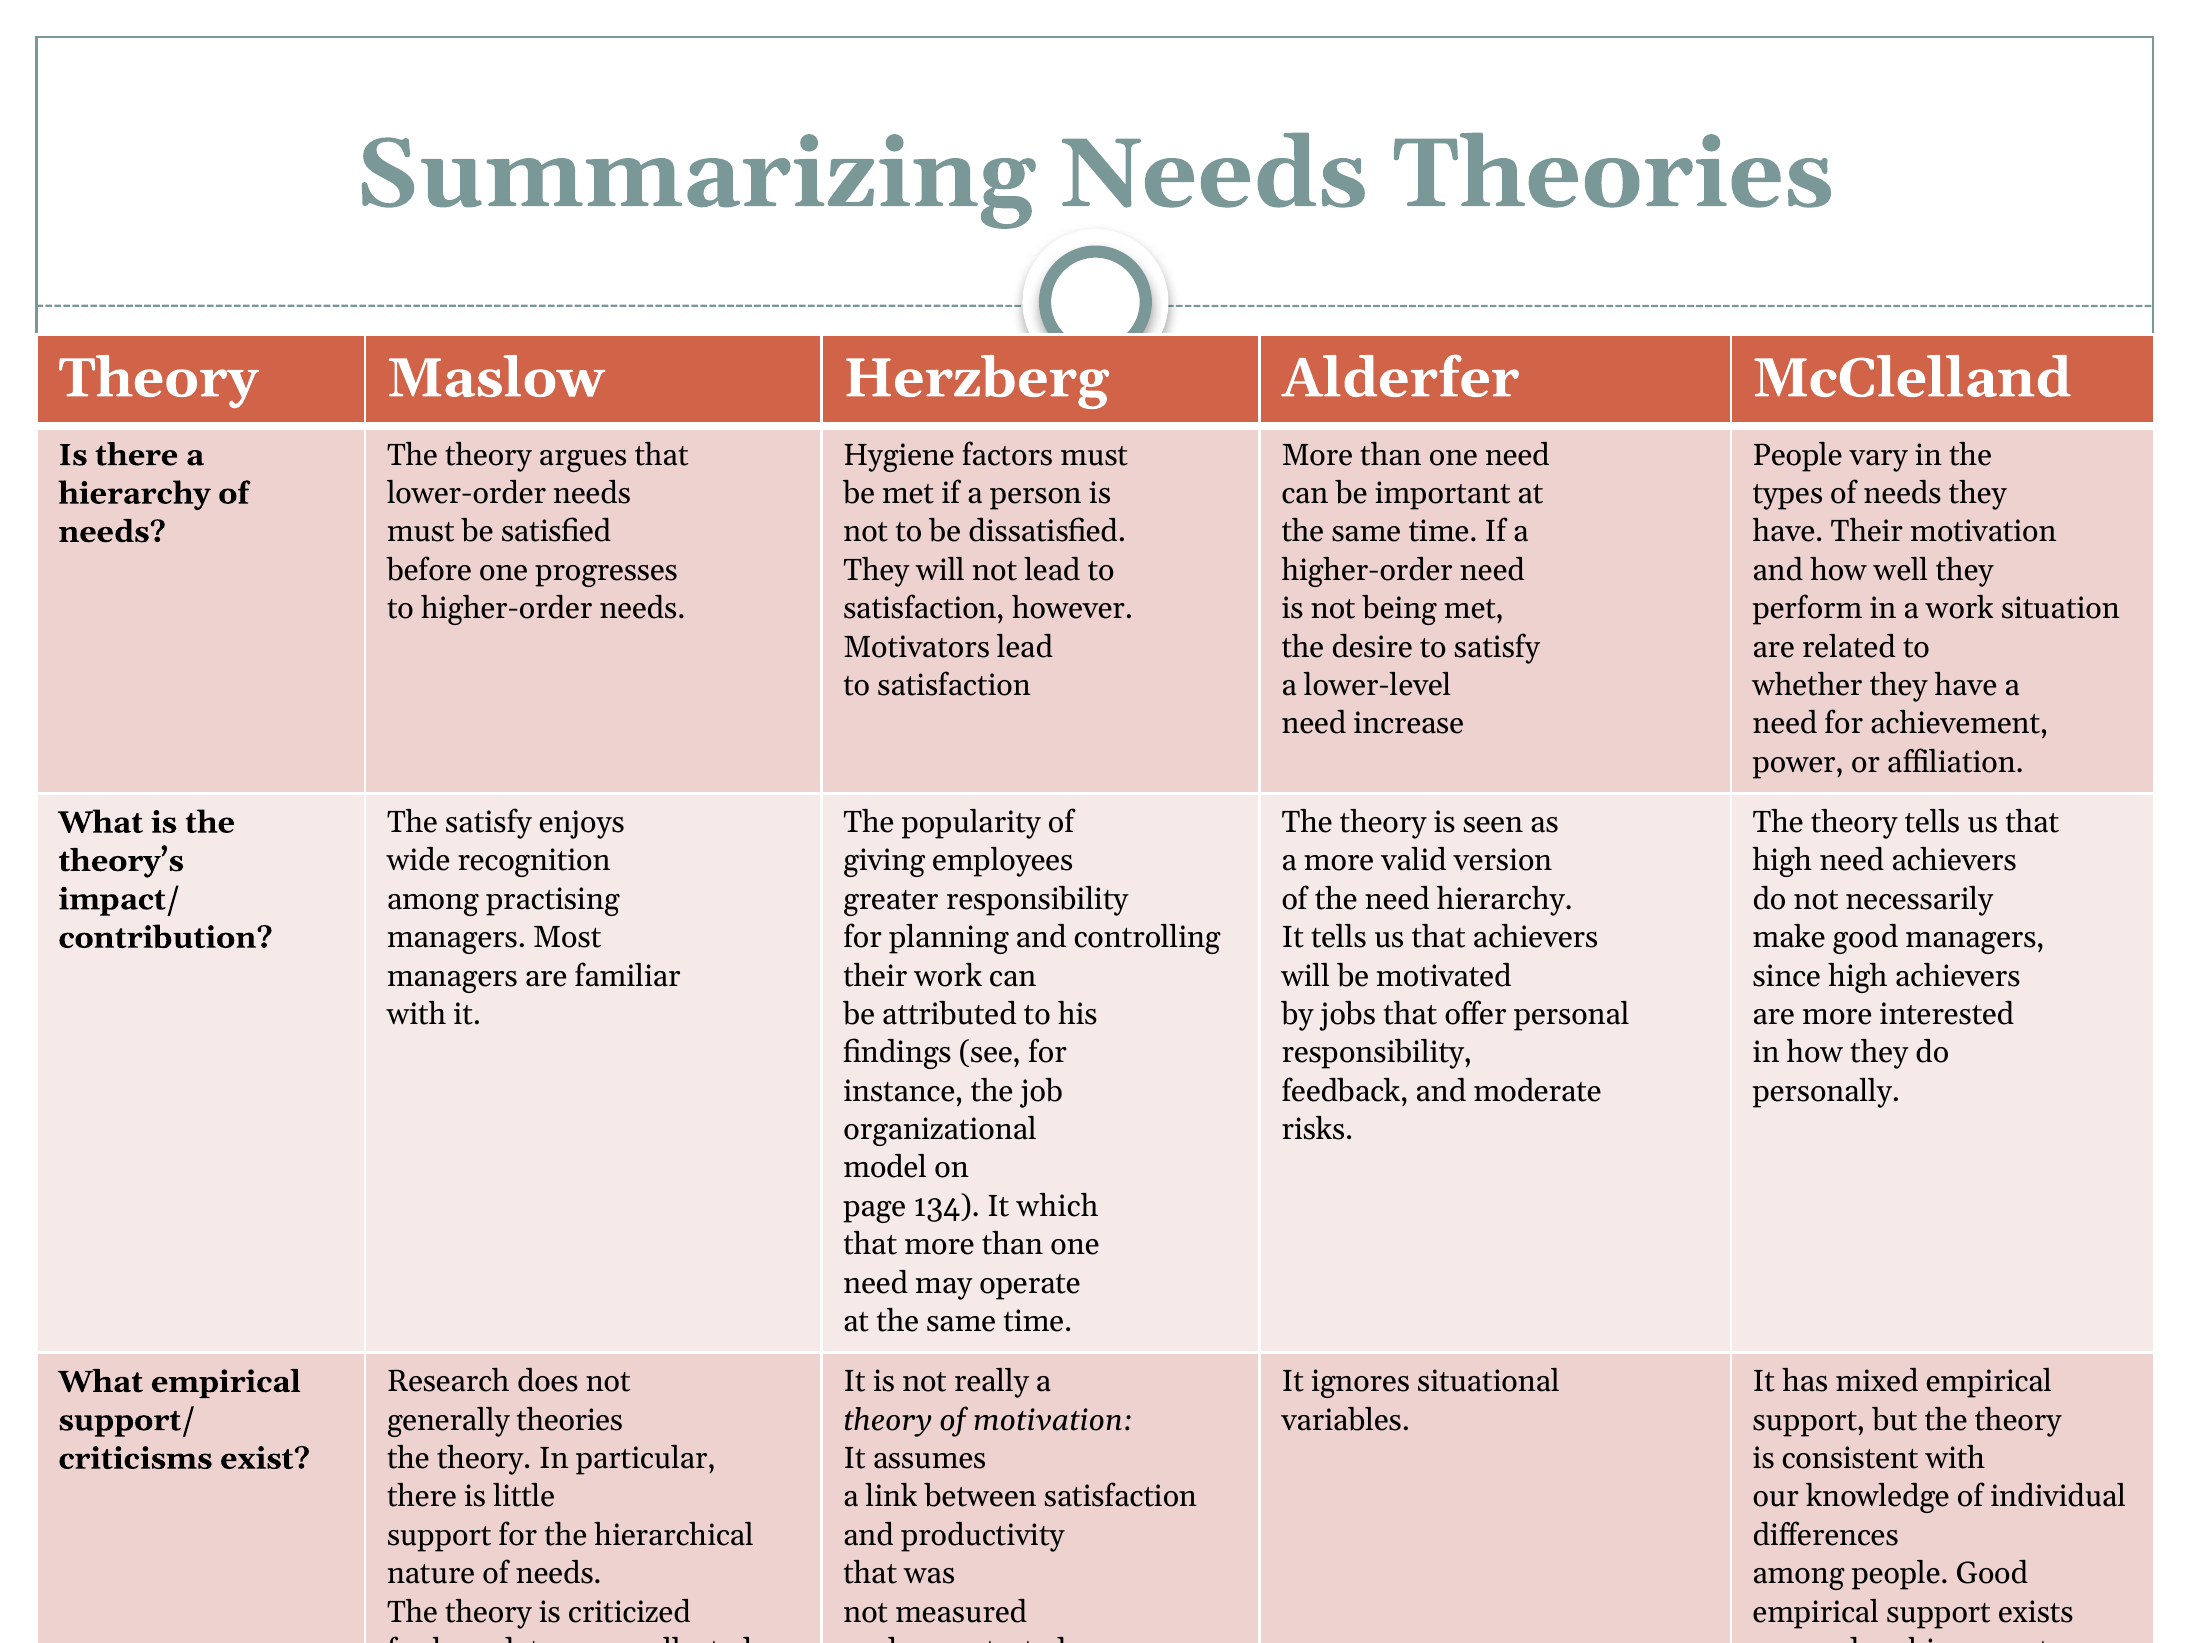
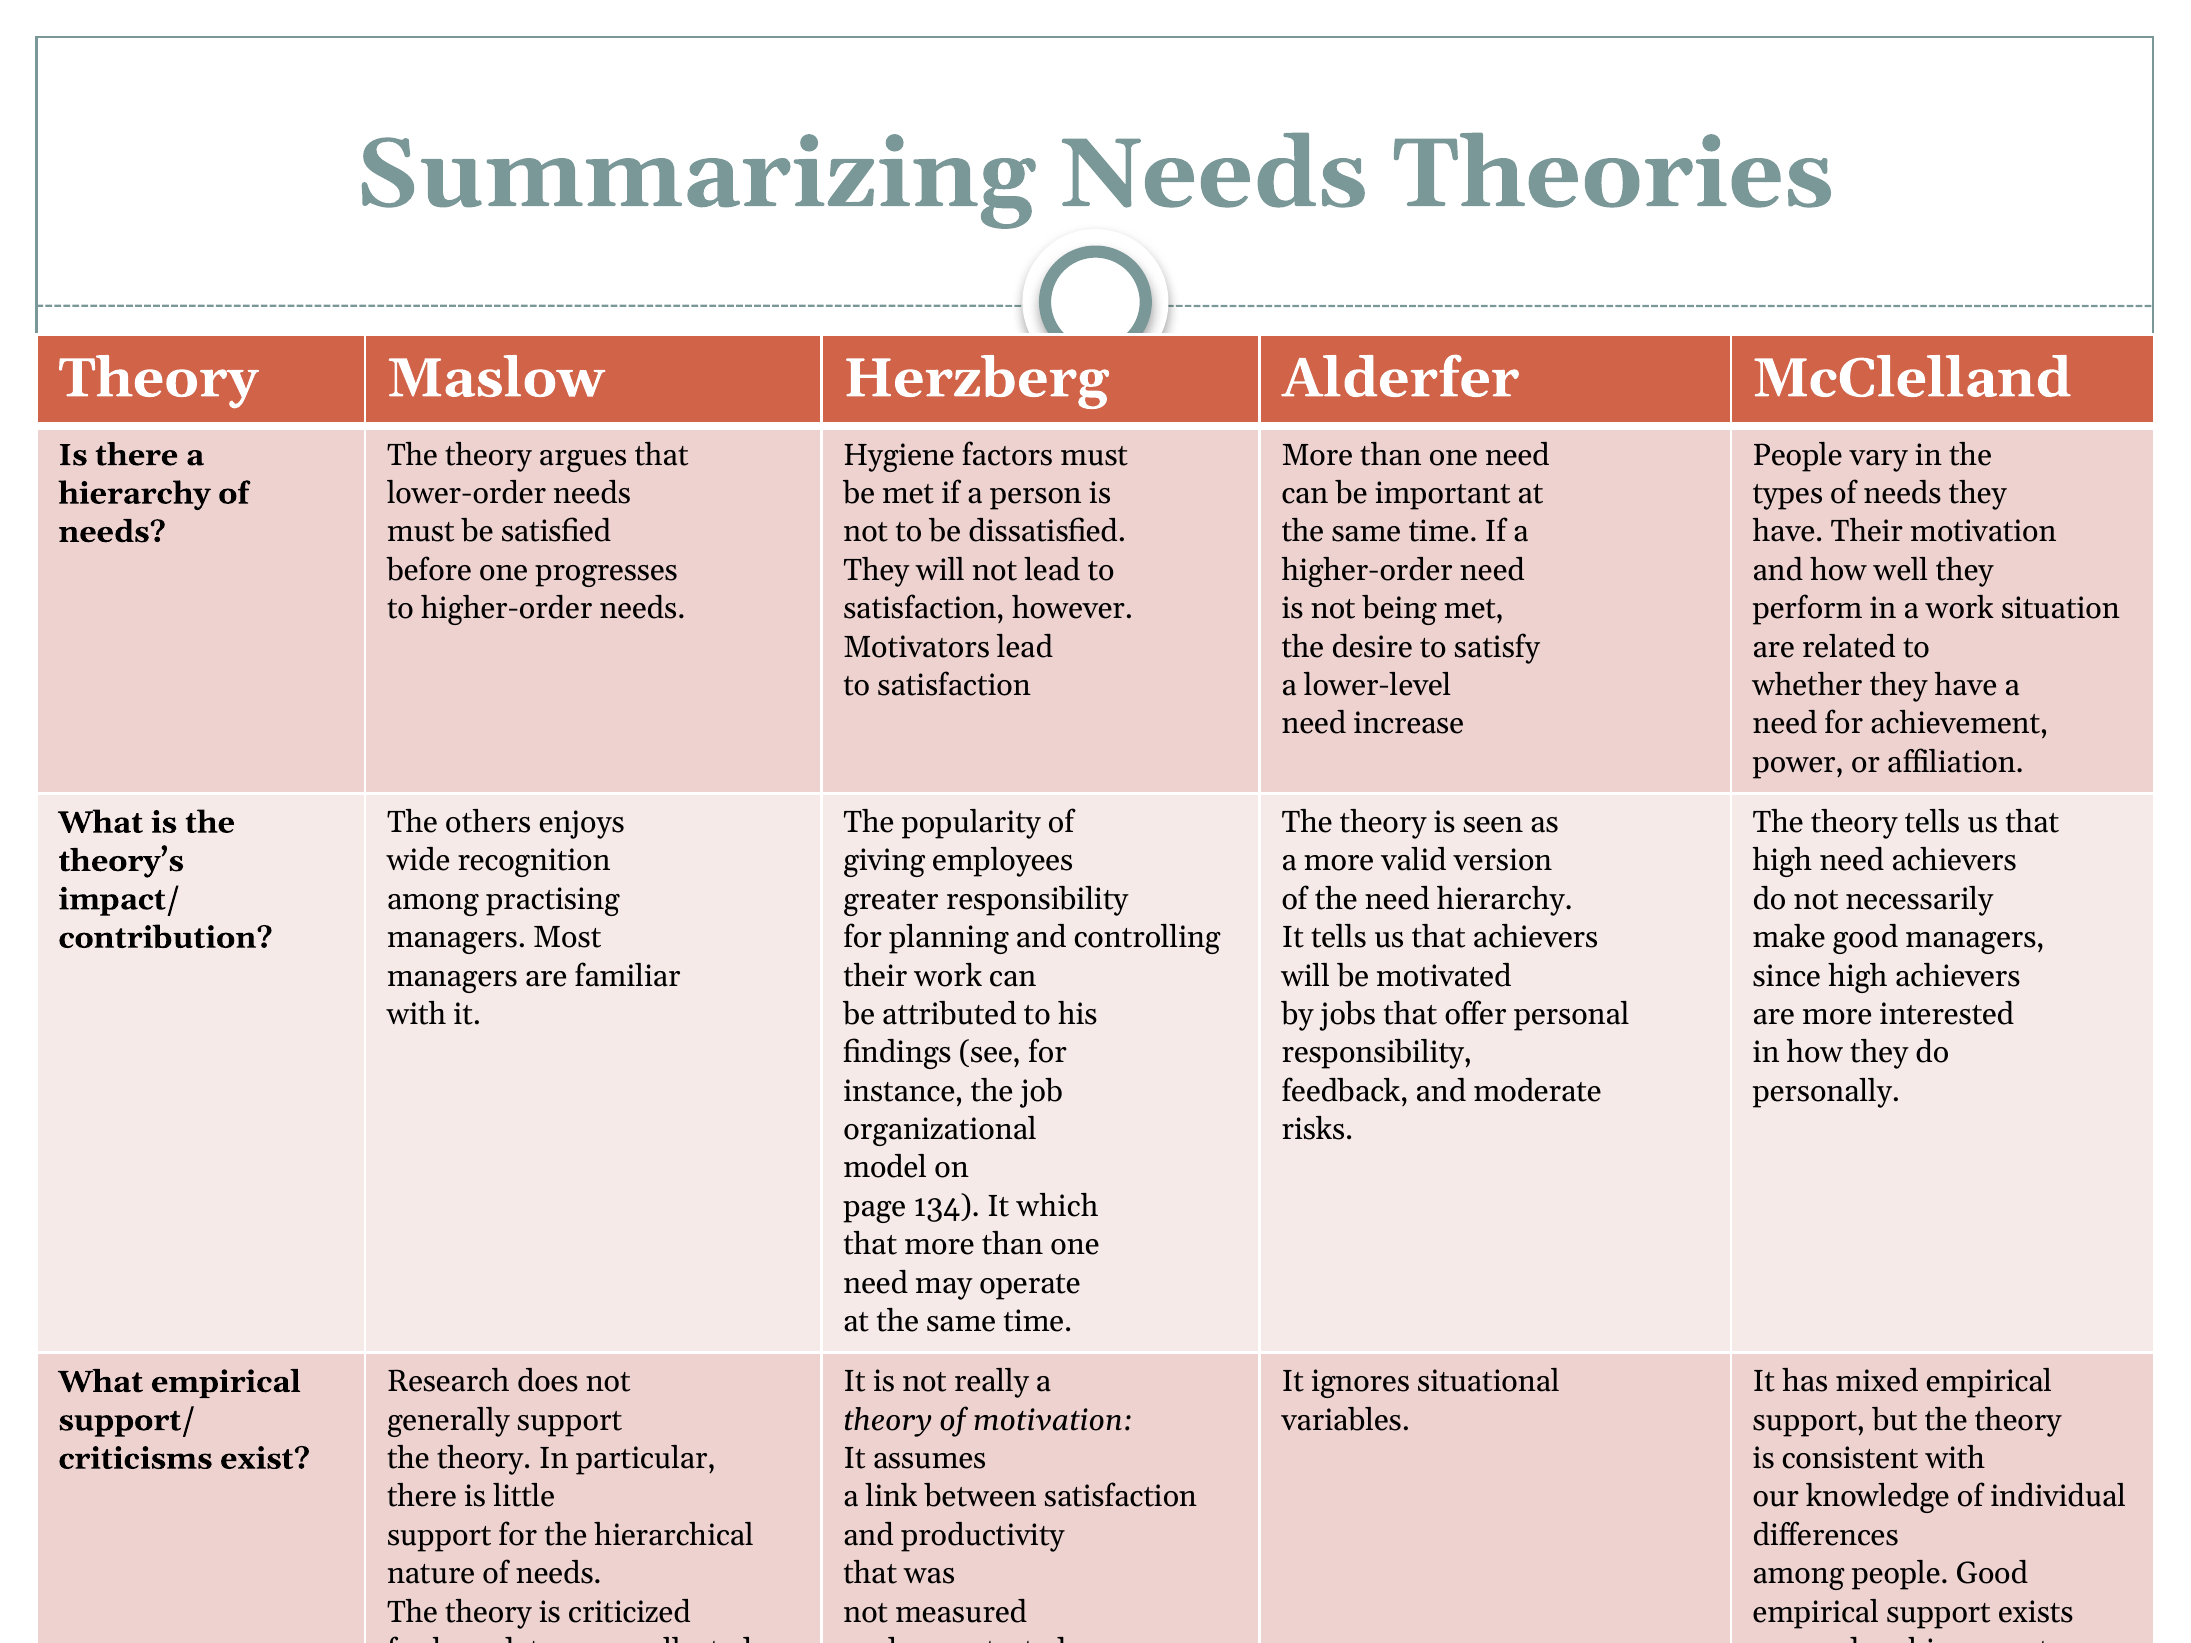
The satisfy: satisfy -> others
generally theories: theories -> support
